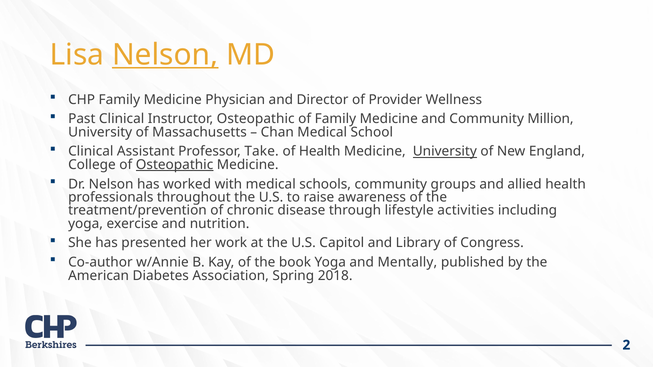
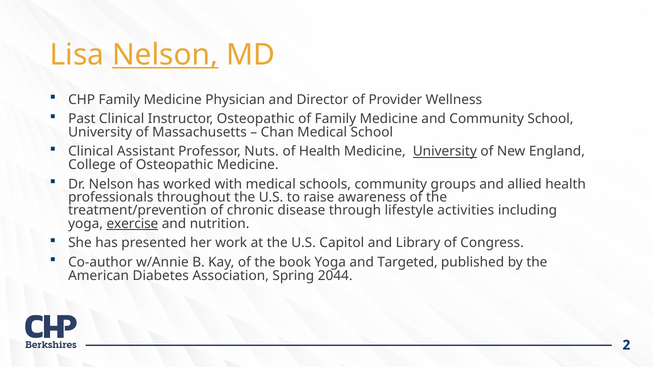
Community Million: Million -> School
Take: Take -> Nuts
Osteopathic at (175, 165) underline: present -> none
exercise underline: none -> present
Mentally: Mentally -> Targeted
2018: 2018 -> 2044
